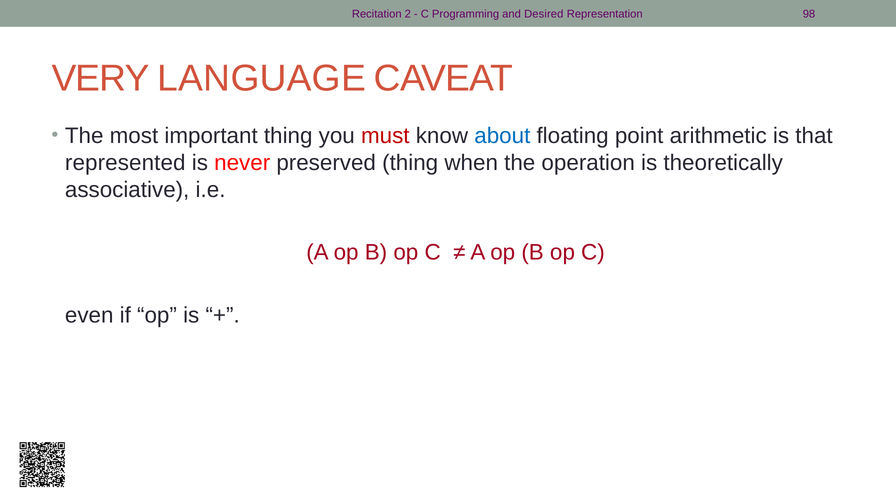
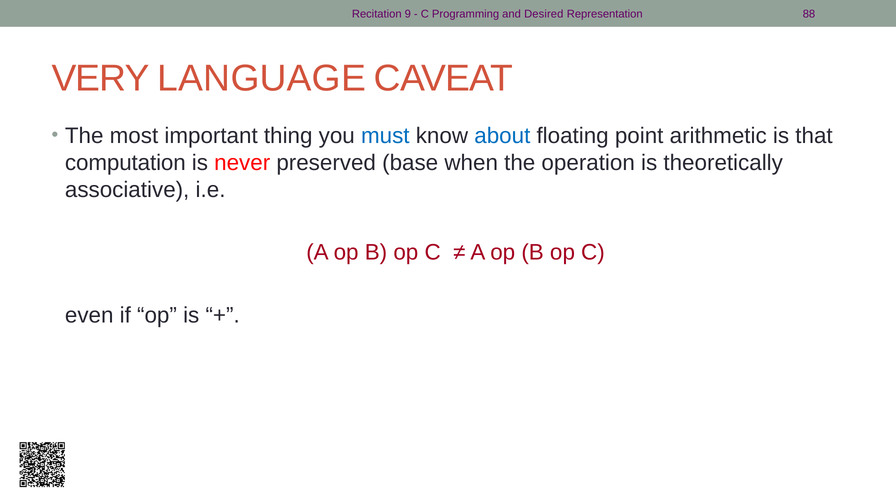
2: 2 -> 9
98: 98 -> 88
must colour: red -> blue
represented: represented -> computation
preserved thing: thing -> base
